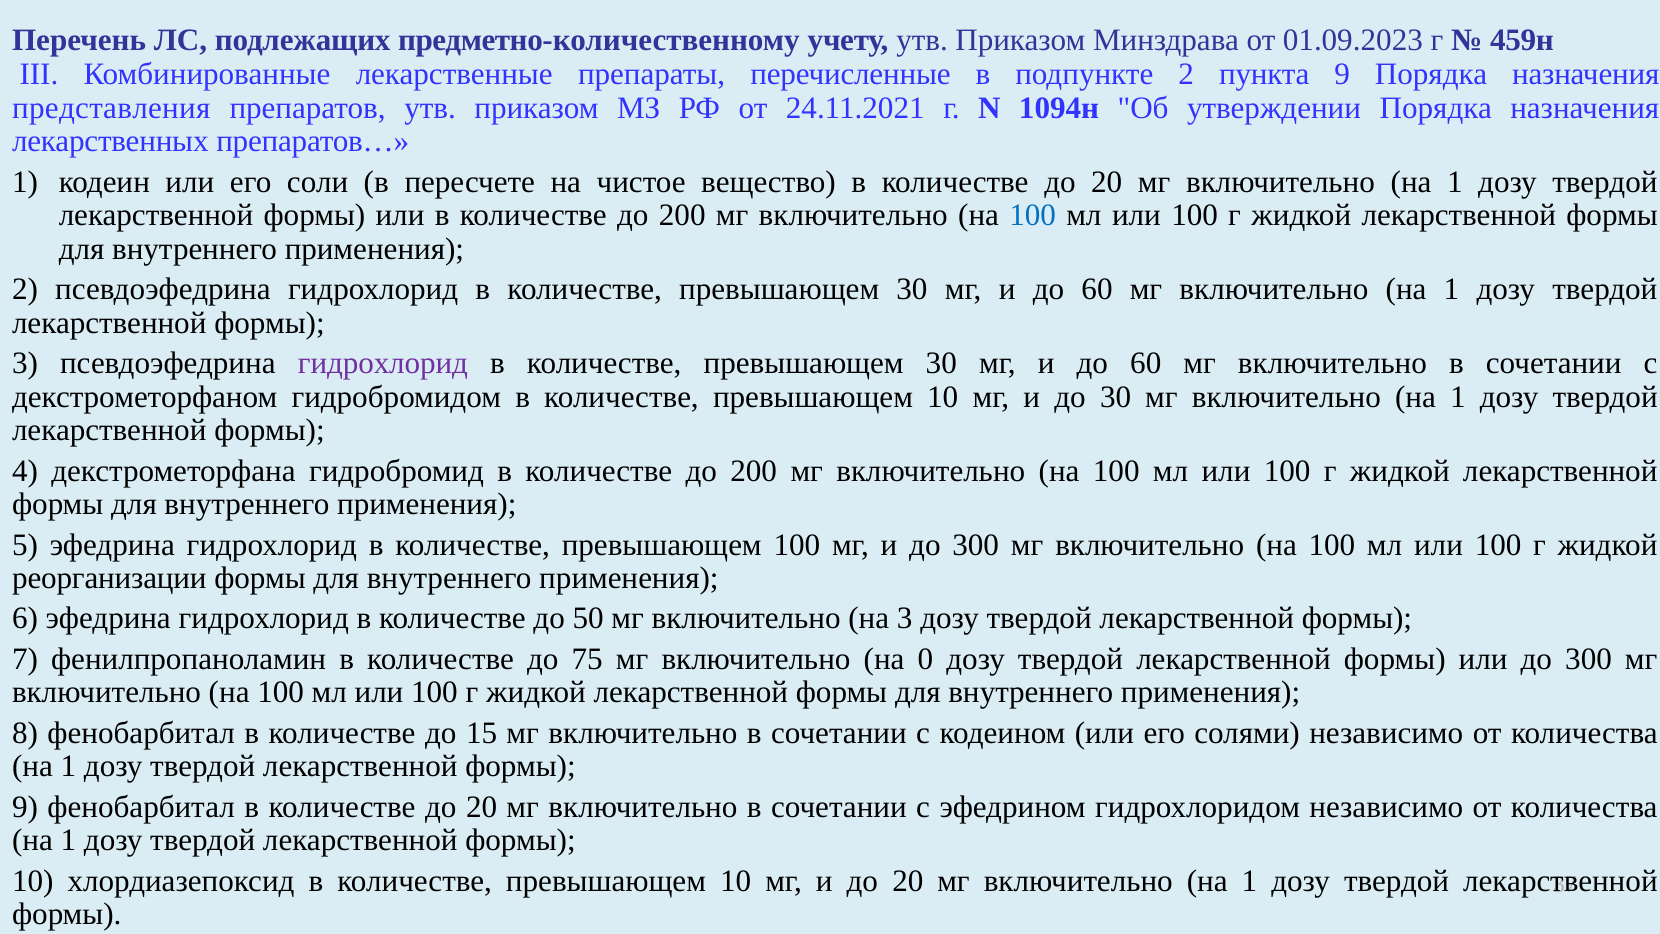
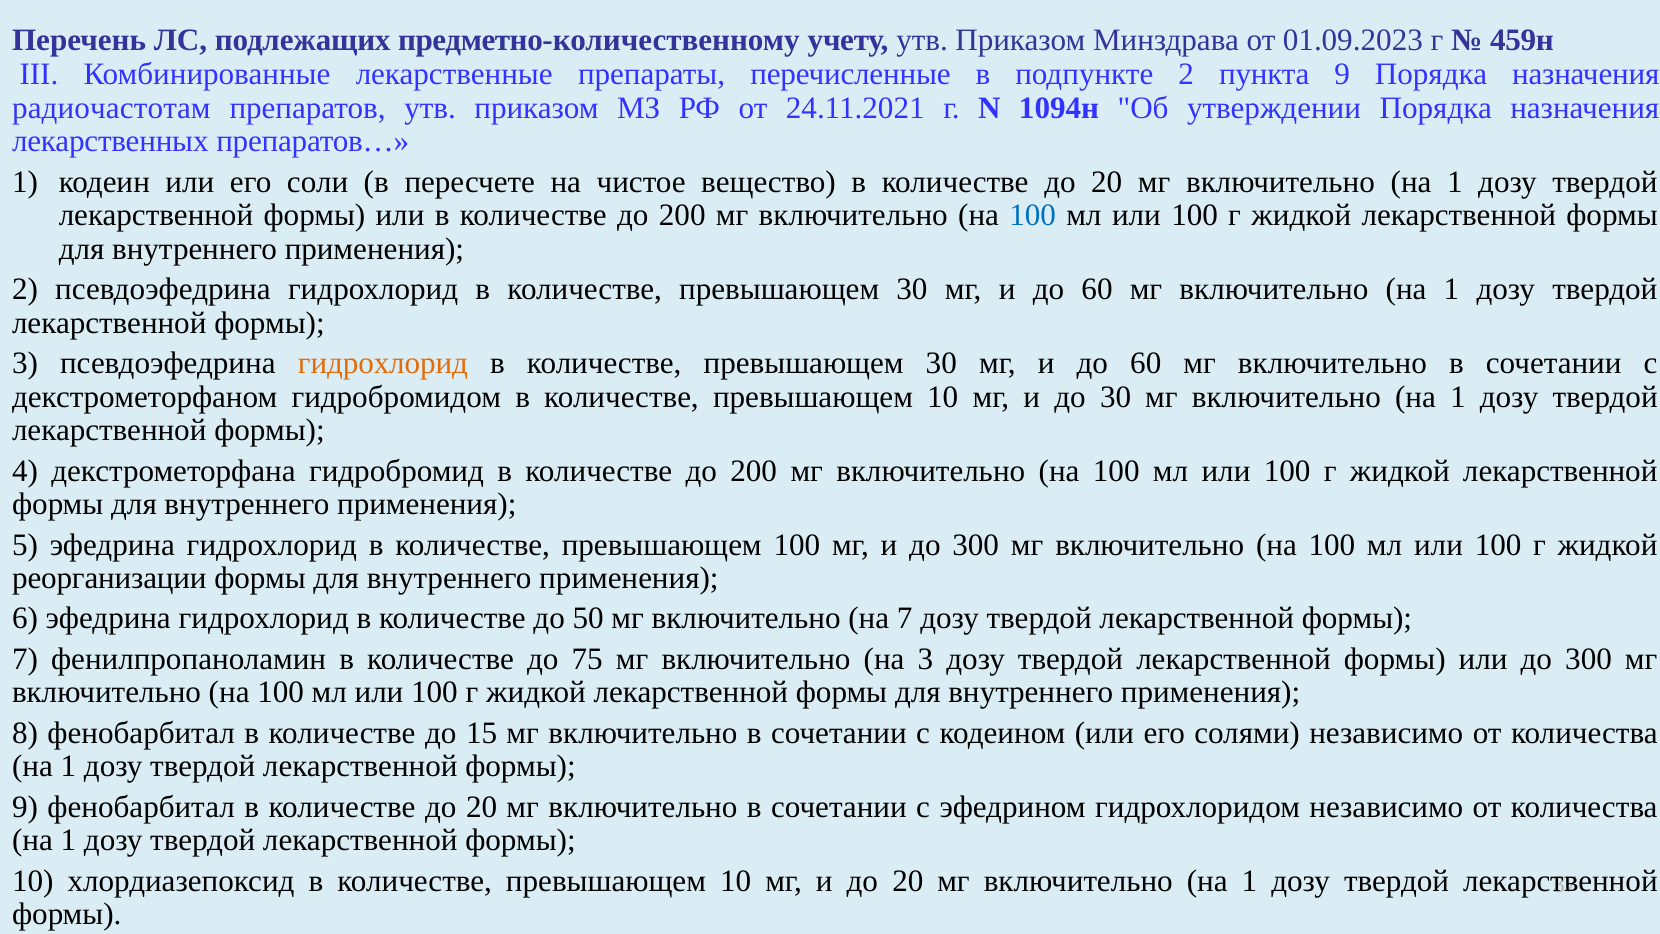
представления: представления -> радиочастотам
гидрохлорид at (383, 363) colour: purple -> orange
на 3: 3 -> 7
на 0: 0 -> 3
